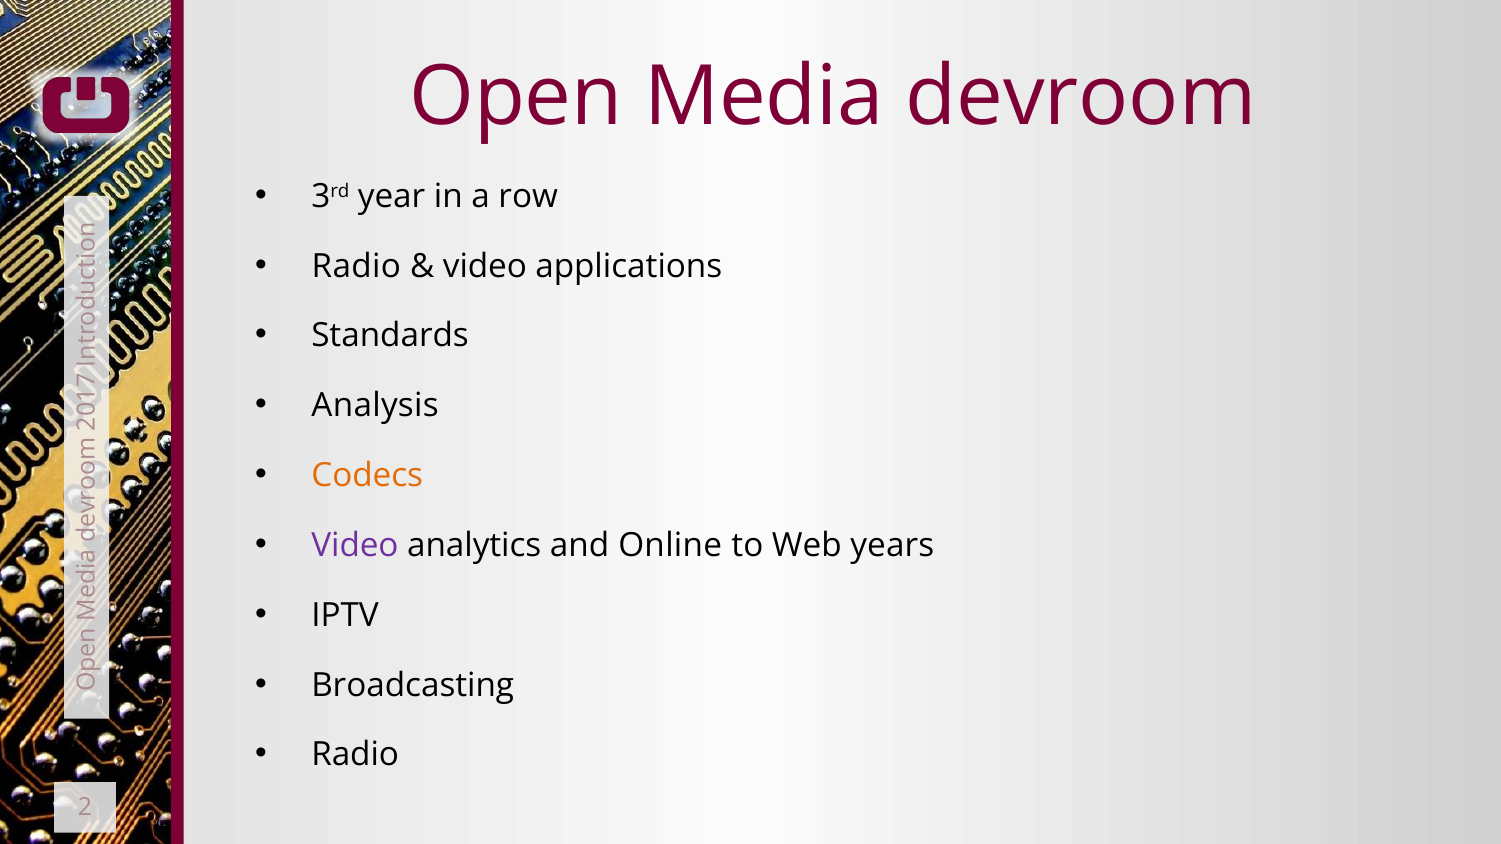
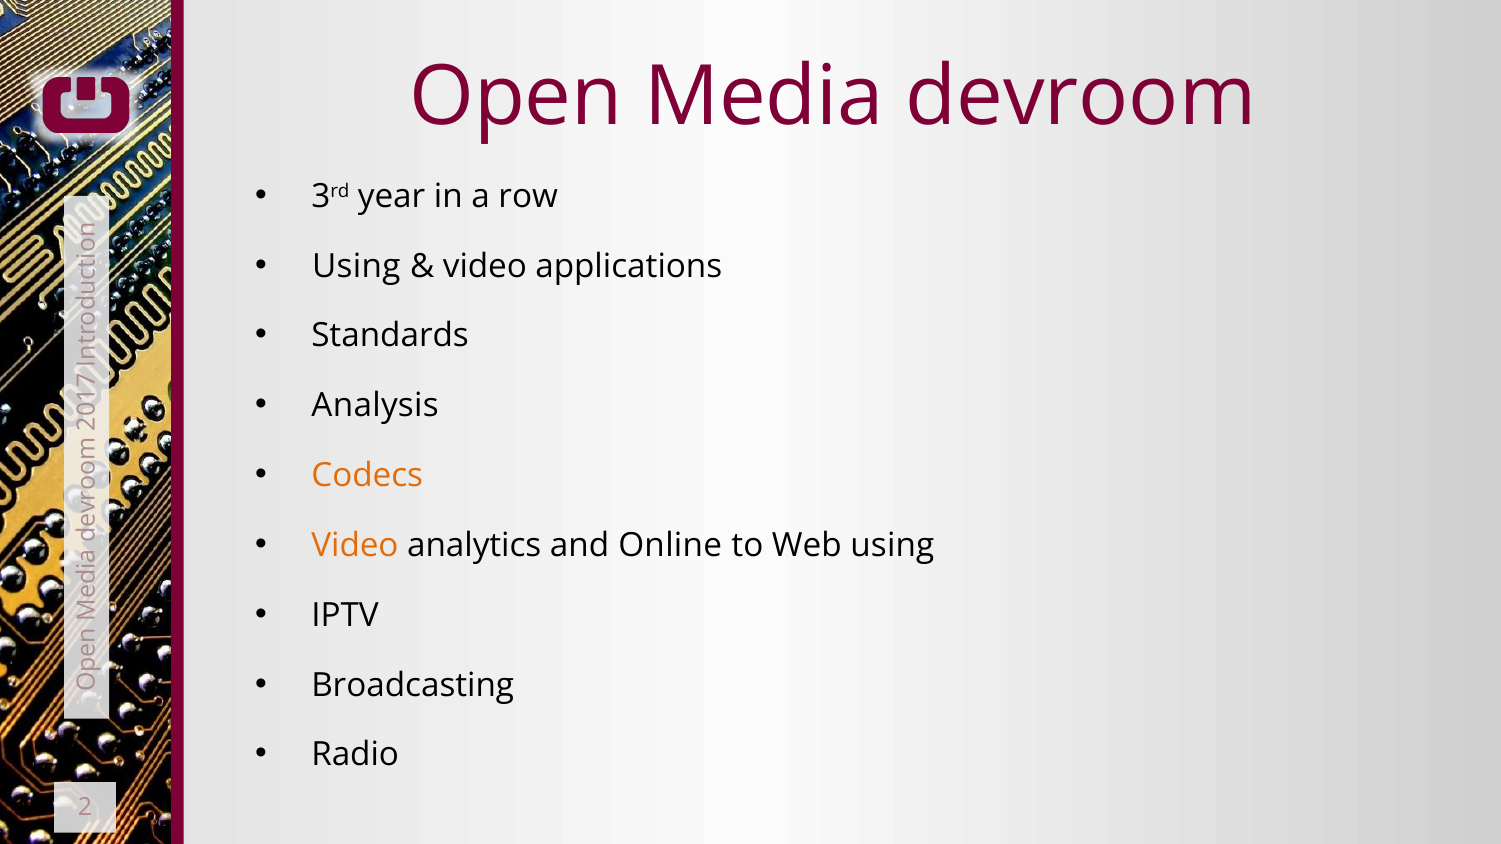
Radio at (356, 266): Radio -> Using
Video at (355, 546) colour: purple -> orange
Web years: years -> using
